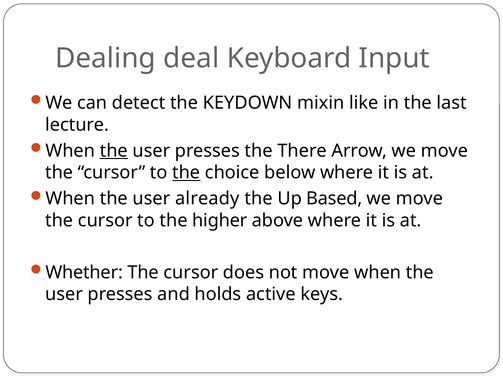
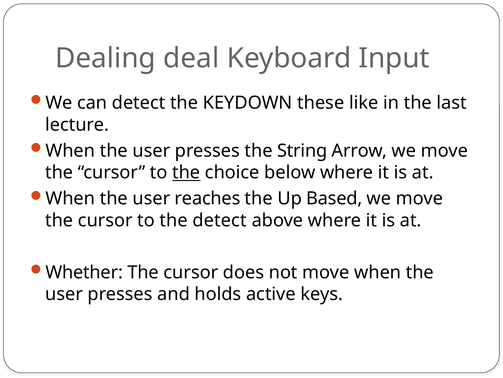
mixin: mixin -> these
the at (114, 150) underline: present -> none
There: There -> String
already: already -> reaches
the higher: higher -> detect
